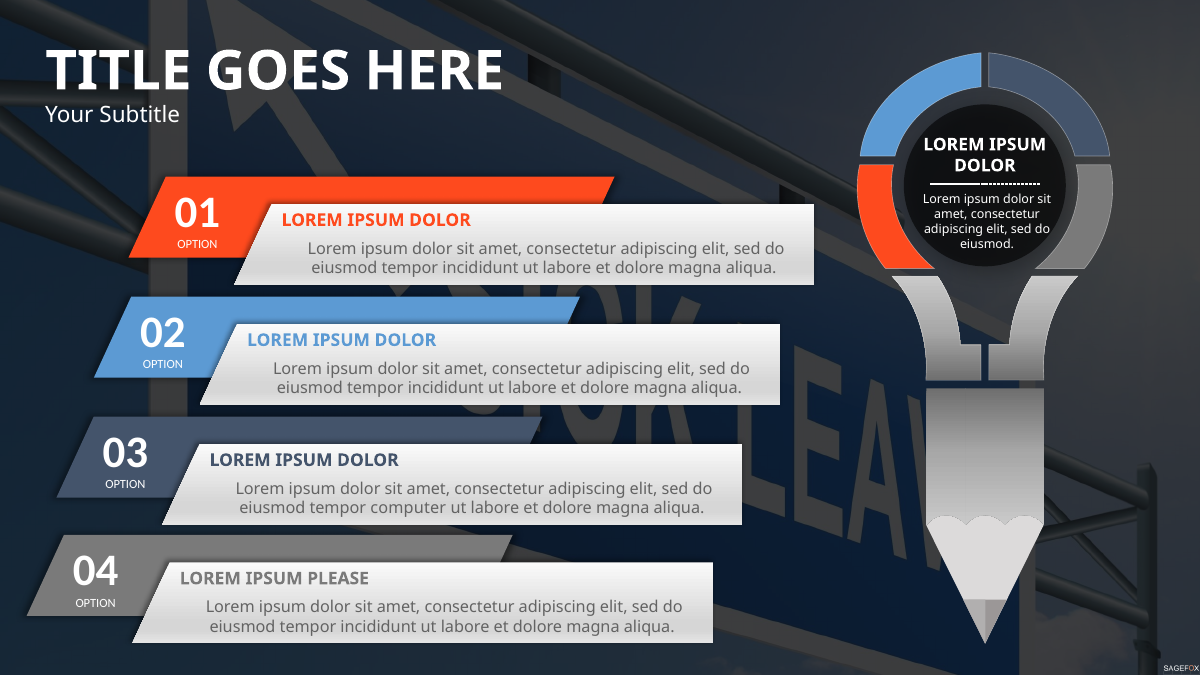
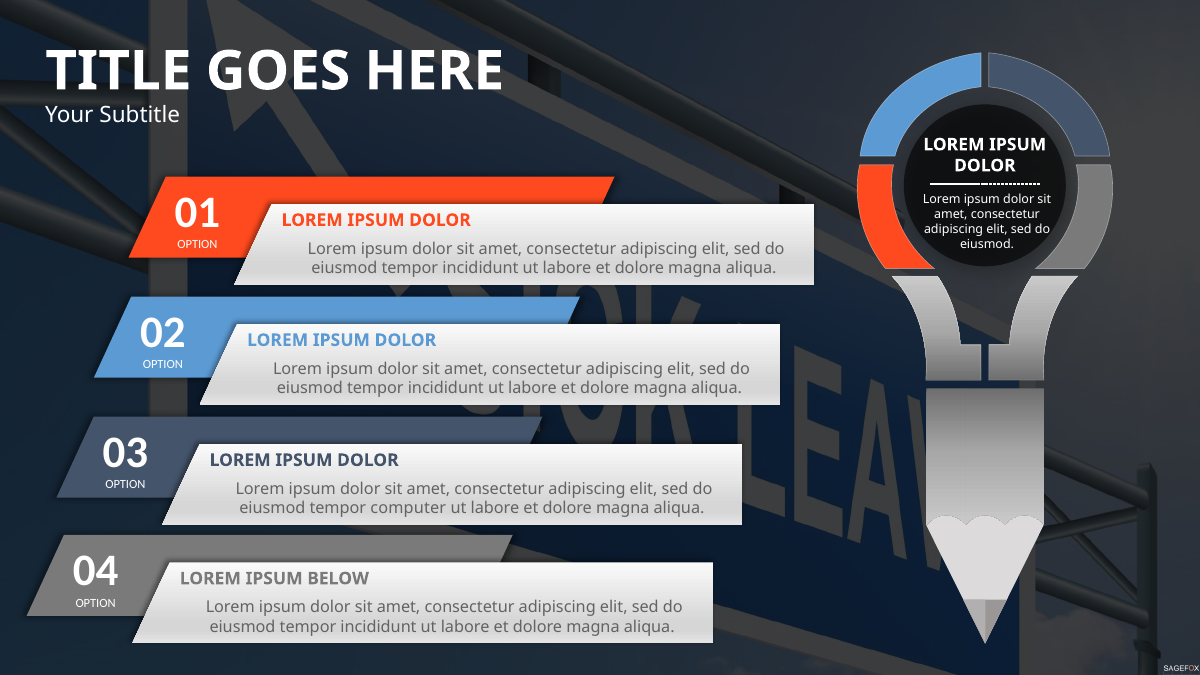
PLEASE: PLEASE -> BELOW
